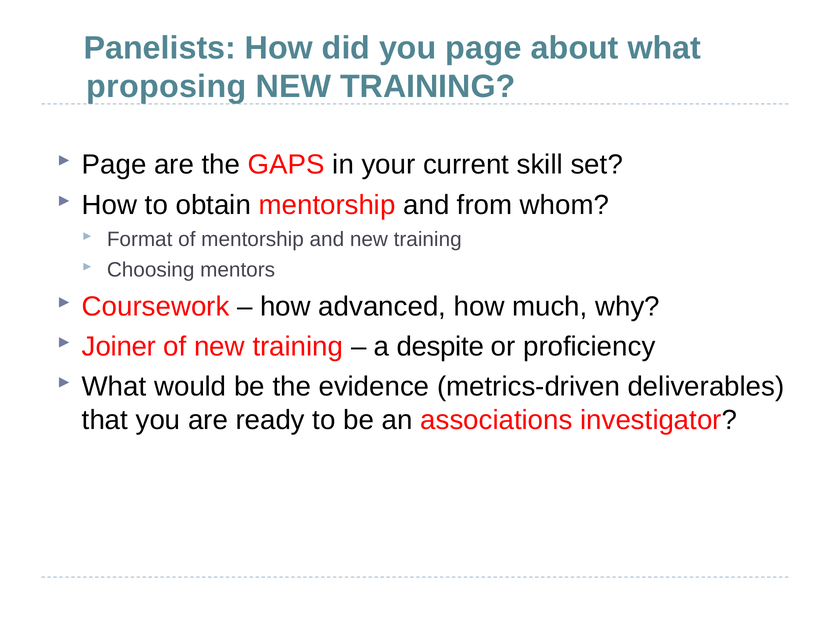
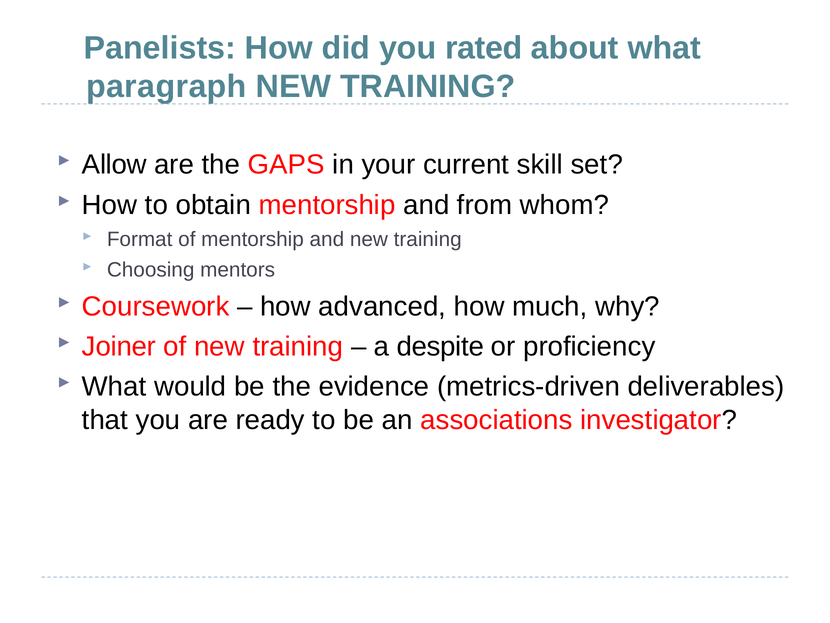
you page: page -> rated
proposing: proposing -> paragraph
Page at (114, 165): Page -> Allow
